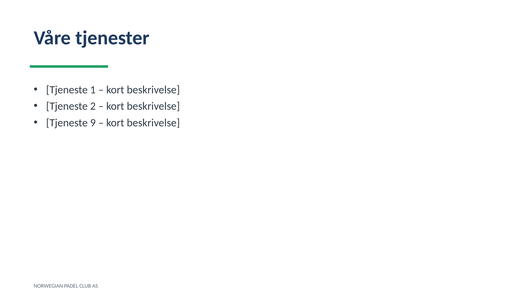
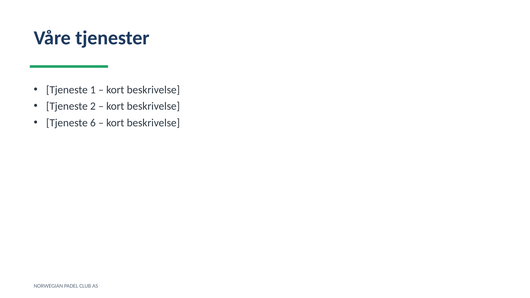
9: 9 -> 6
